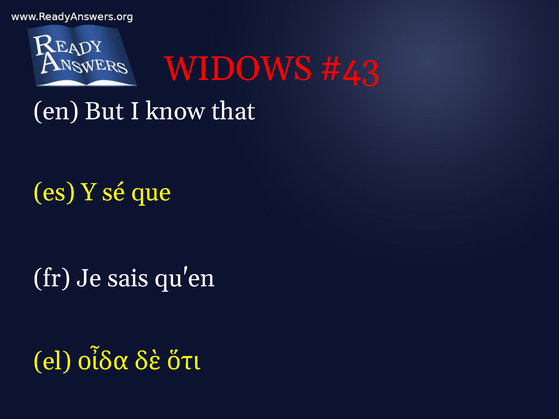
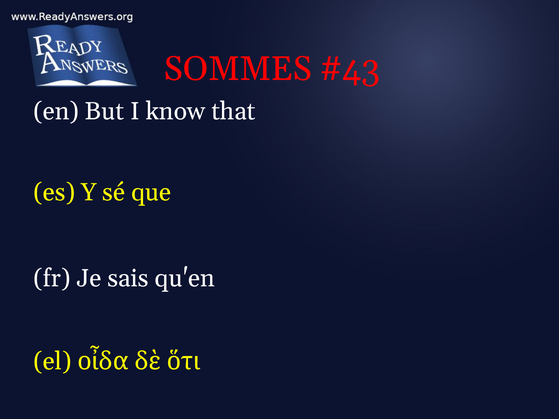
WIDOWS: WIDOWS -> SOMMES
